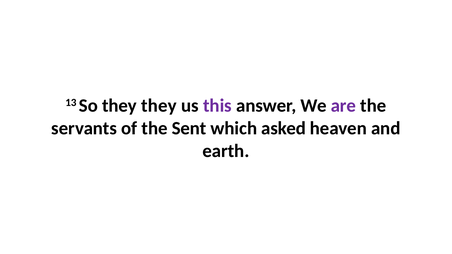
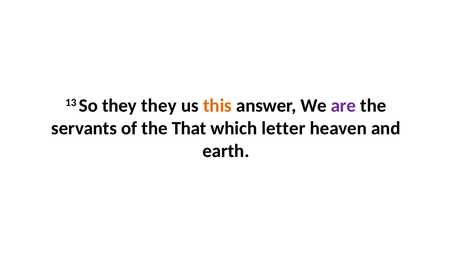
this colour: purple -> orange
Sent: Sent -> That
asked: asked -> letter
